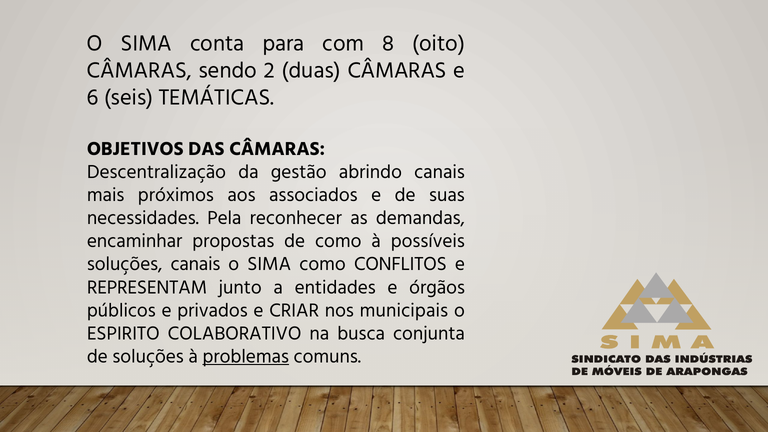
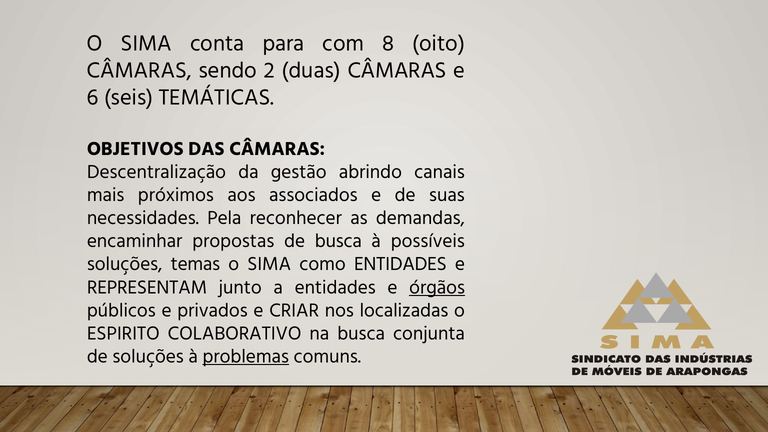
de como: como -> busca
soluções canais: canais -> temas
como CONFLITOS: CONFLITOS -> ENTIDADES
órgãos underline: none -> present
municipais: municipais -> localizadas
